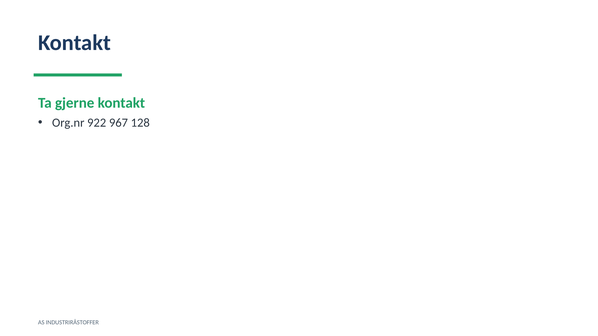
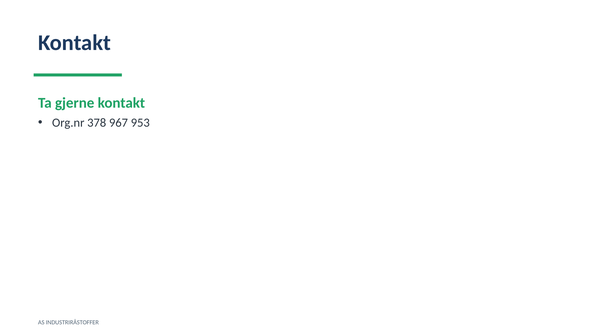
922: 922 -> 378
128: 128 -> 953
